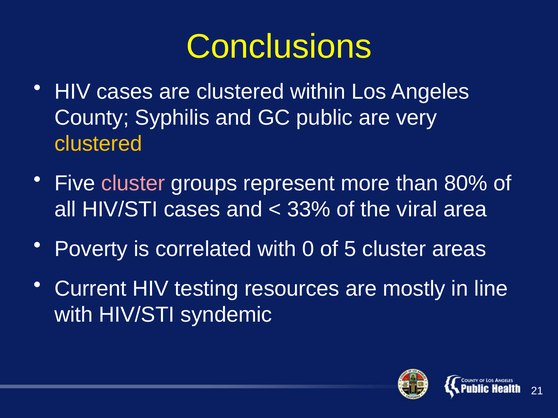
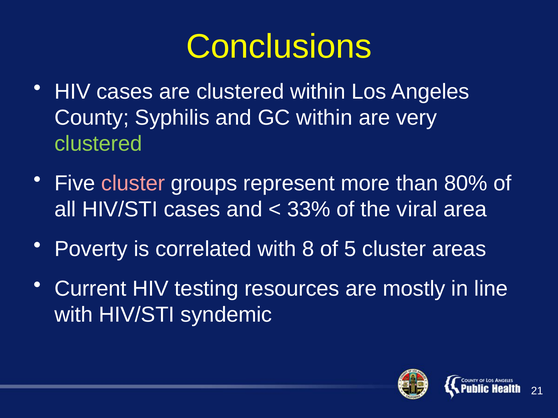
GC public: public -> within
clustered at (98, 144) colour: yellow -> light green
0: 0 -> 8
